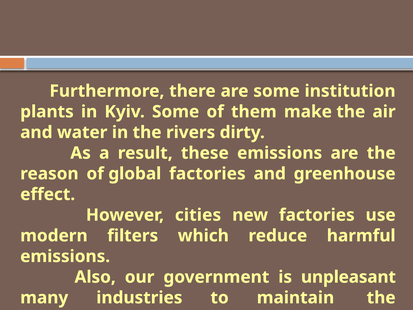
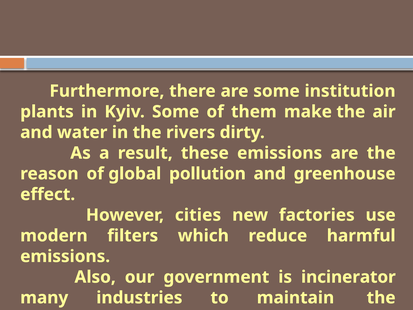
global factories: factories -> pollution
unpleasant: unpleasant -> incinerator
